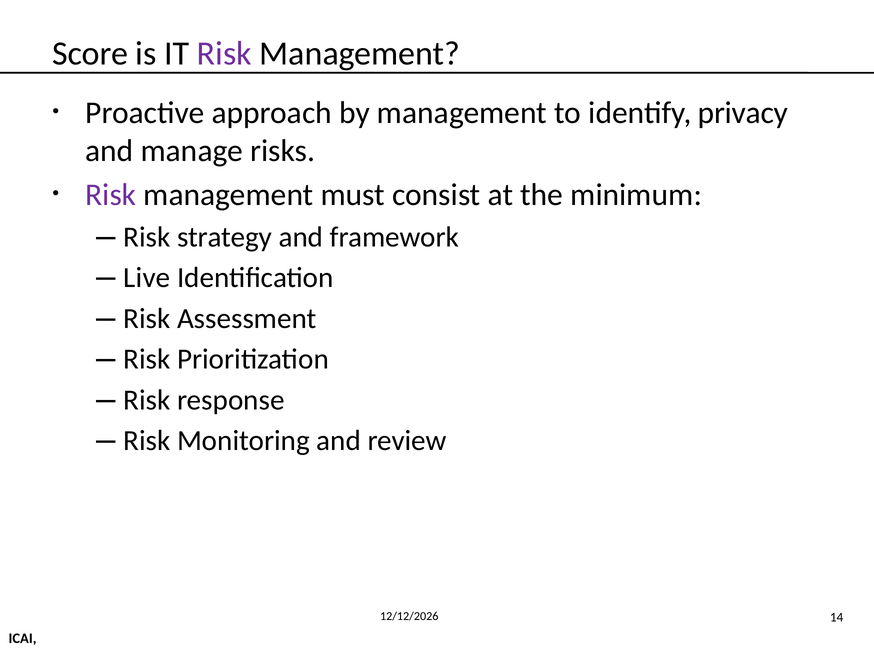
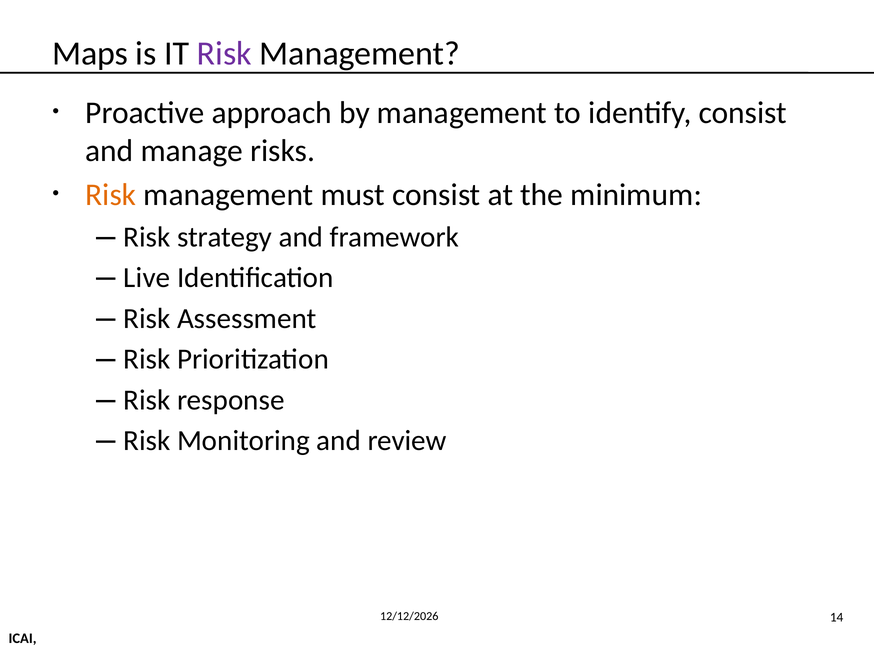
Score: Score -> Maps
identify privacy: privacy -> consist
Risk at (111, 195) colour: purple -> orange
